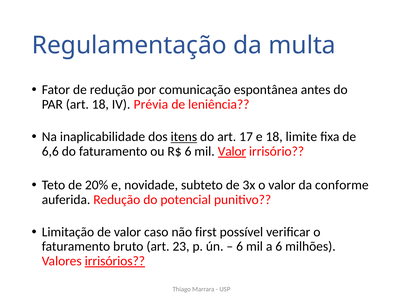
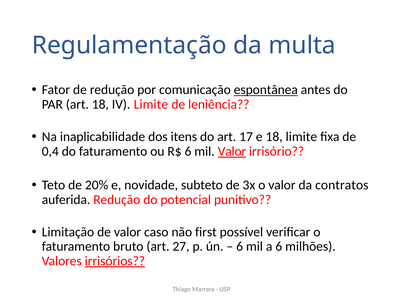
espontânea underline: none -> present
IV Prévia: Prévia -> Limite
itens underline: present -> none
6,6: 6,6 -> 0,4
conforme: conforme -> contratos
23: 23 -> 27
